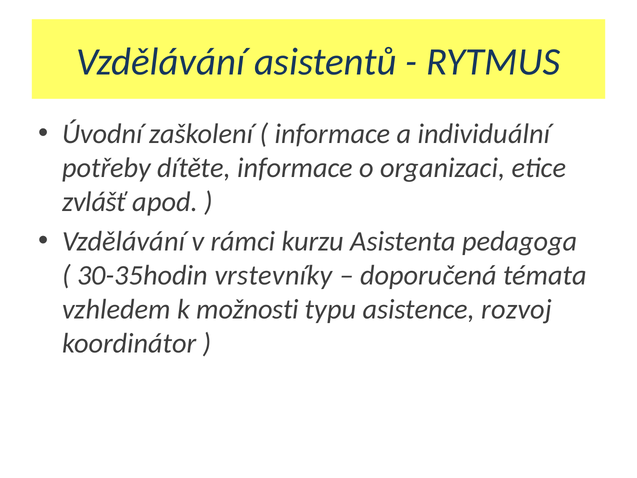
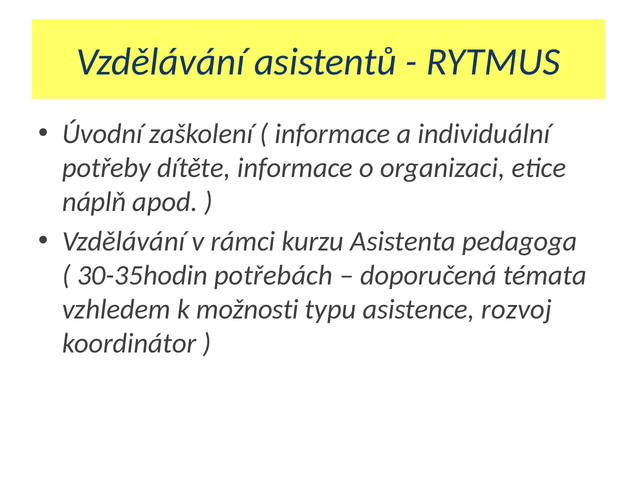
zvlášť: zvlášť -> náplň
vrstevníky: vrstevníky -> potřebách
